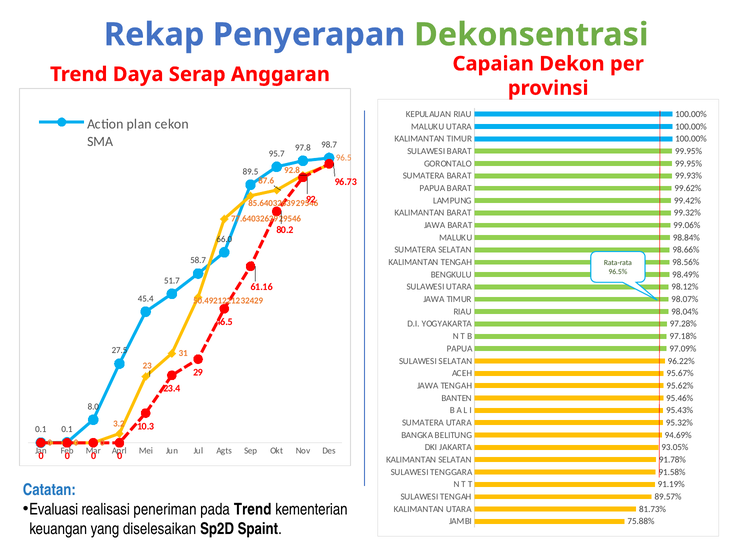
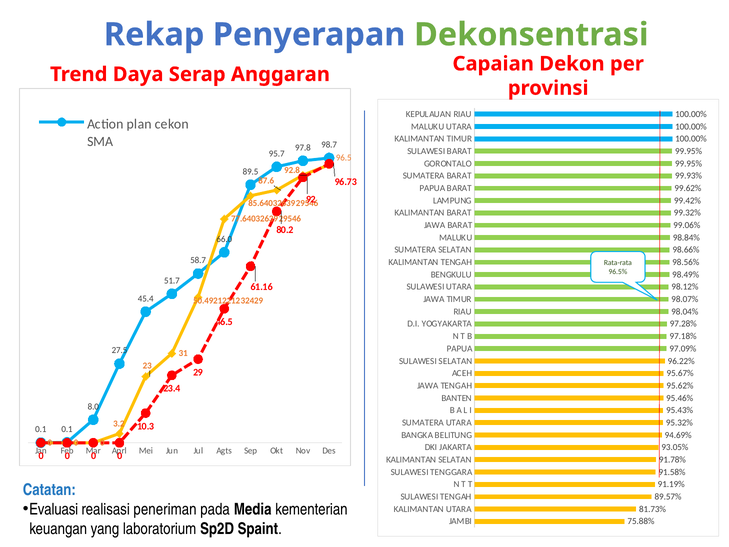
pada Trend: Trend -> Media
diselesaikan: diselesaikan -> laboratorium
